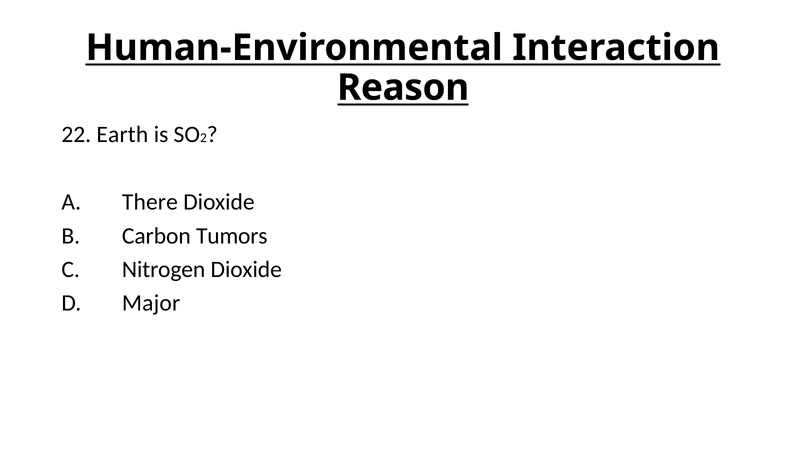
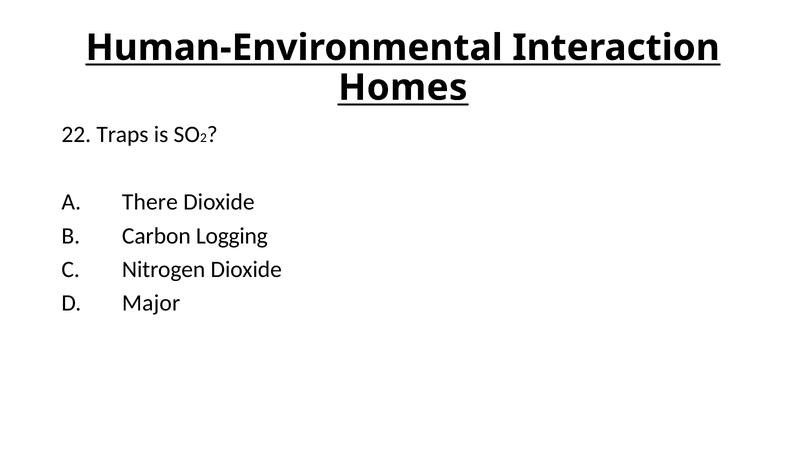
Reason: Reason -> Homes
Earth: Earth -> Traps
Tumors: Tumors -> Logging
